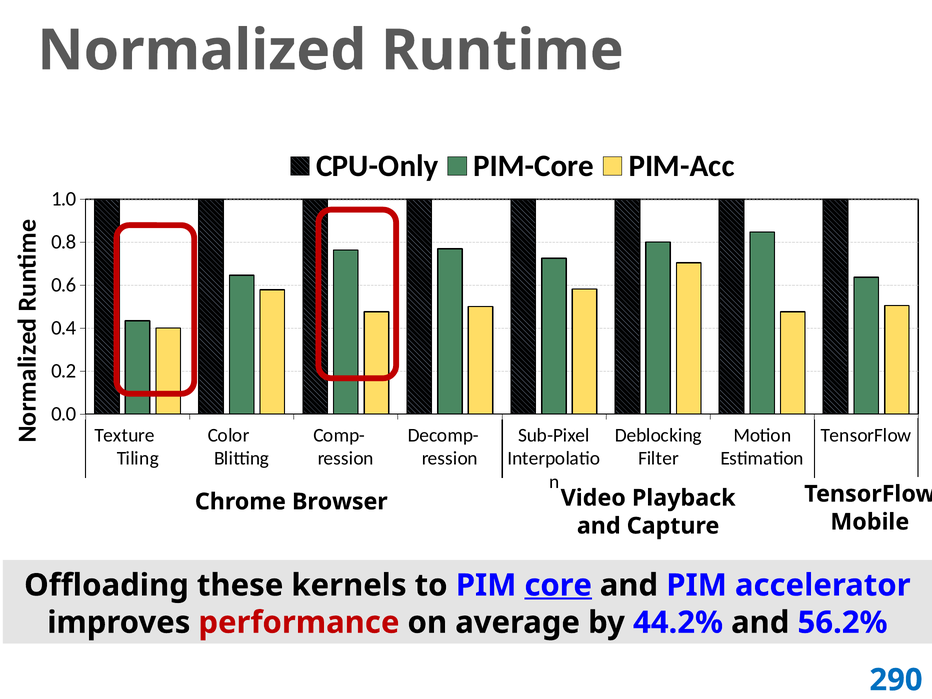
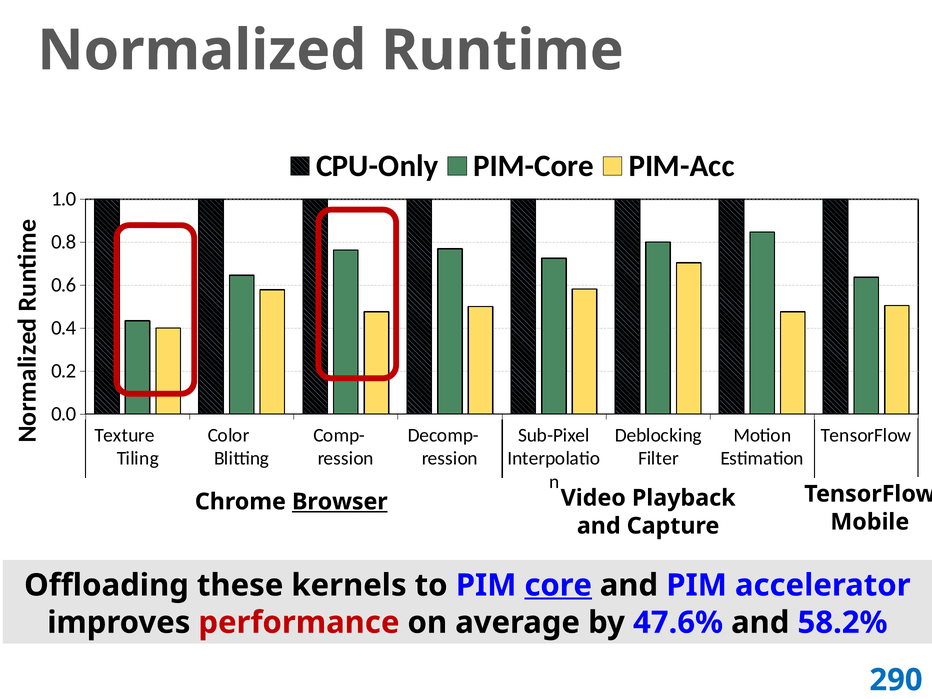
Browser underline: none -> present
44.2%: 44.2% -> 47.6%
56.2%: 56.2% -> 58.2%
